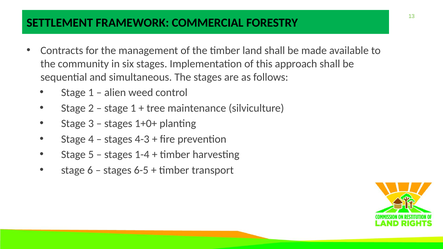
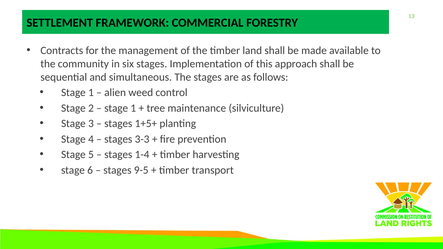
1+0+: 1+0+ -> 1+5+
4-3: 4-3 -> 3-3
6-5: 6-5 -> 9-5
